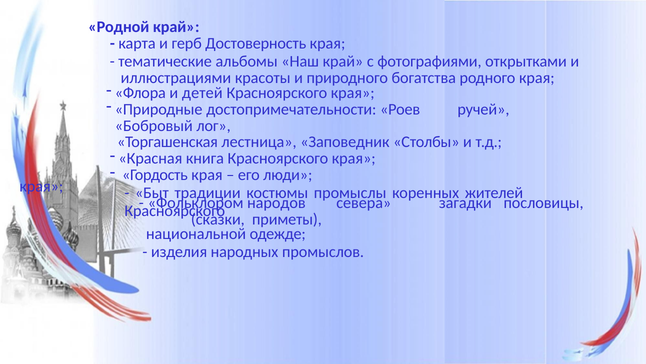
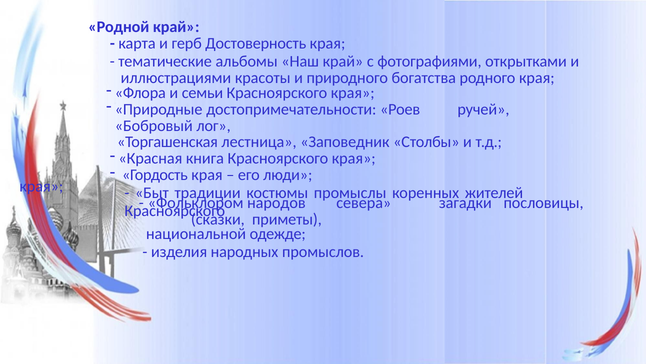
детей: детей -> семьи
